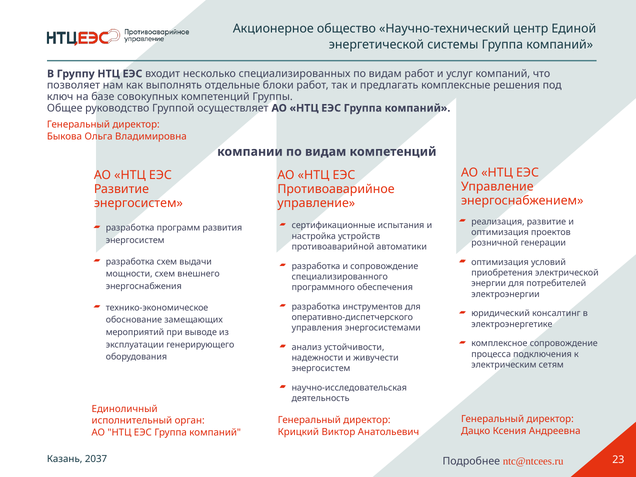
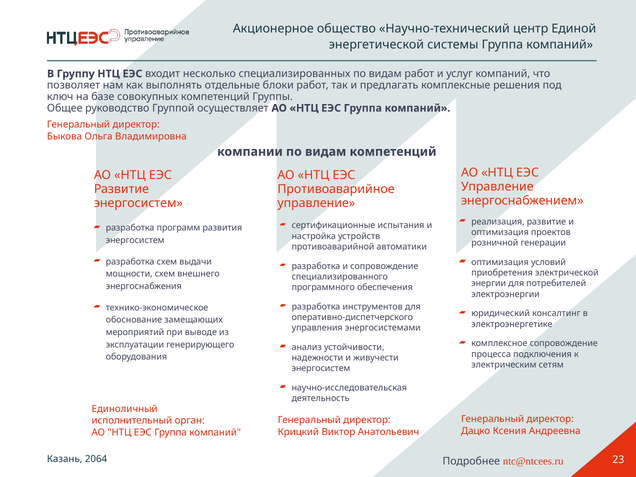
2037: 2037 -> 2064
